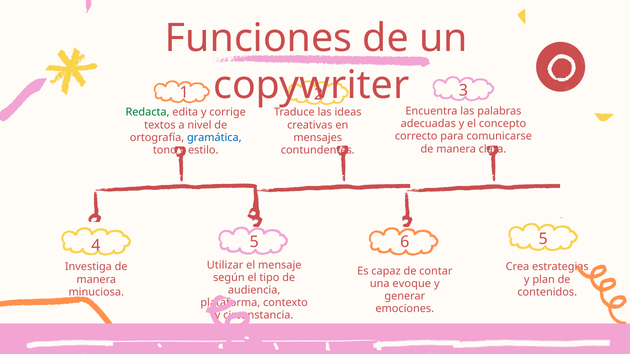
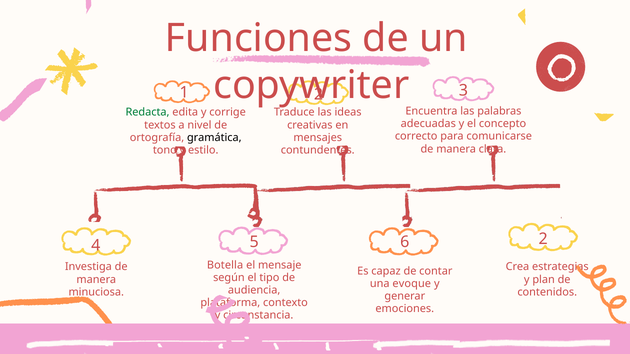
gramática colour: blue -> black
4 5: 5 -> 2
Utilizar: Utilizar -> Botella
